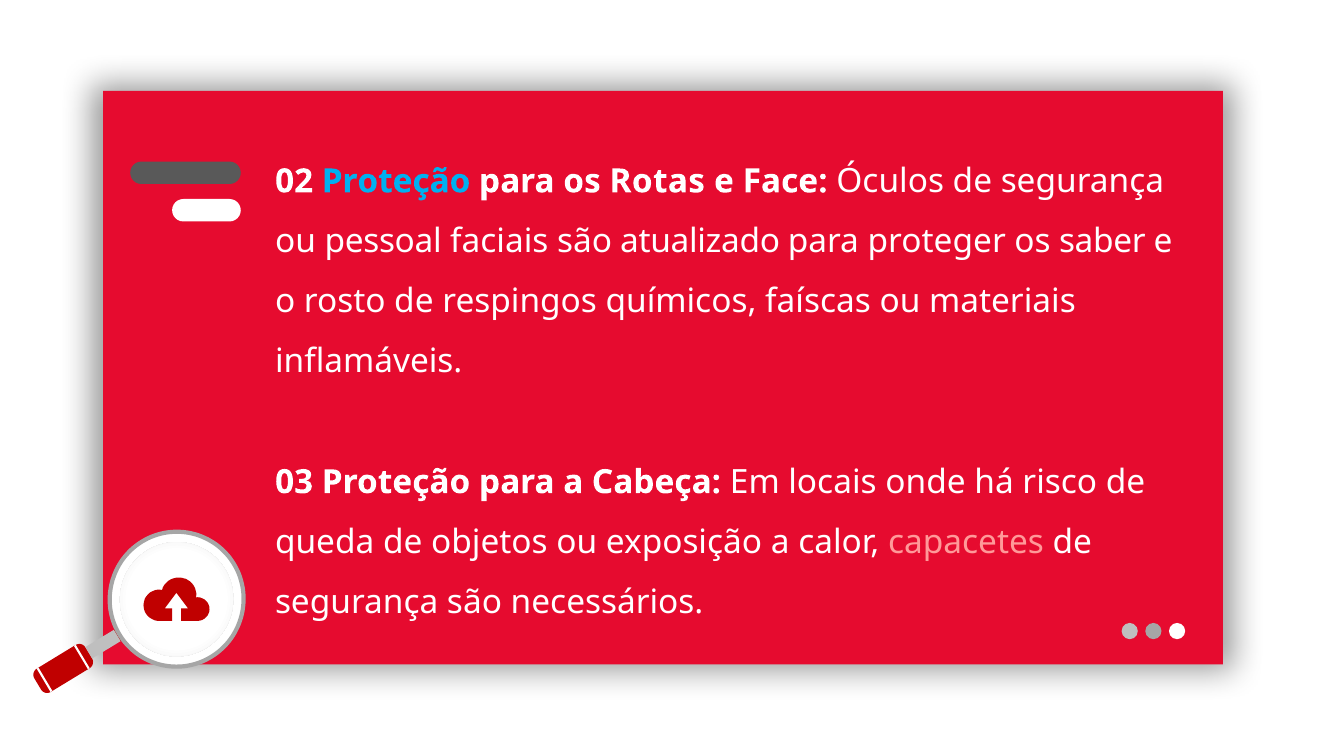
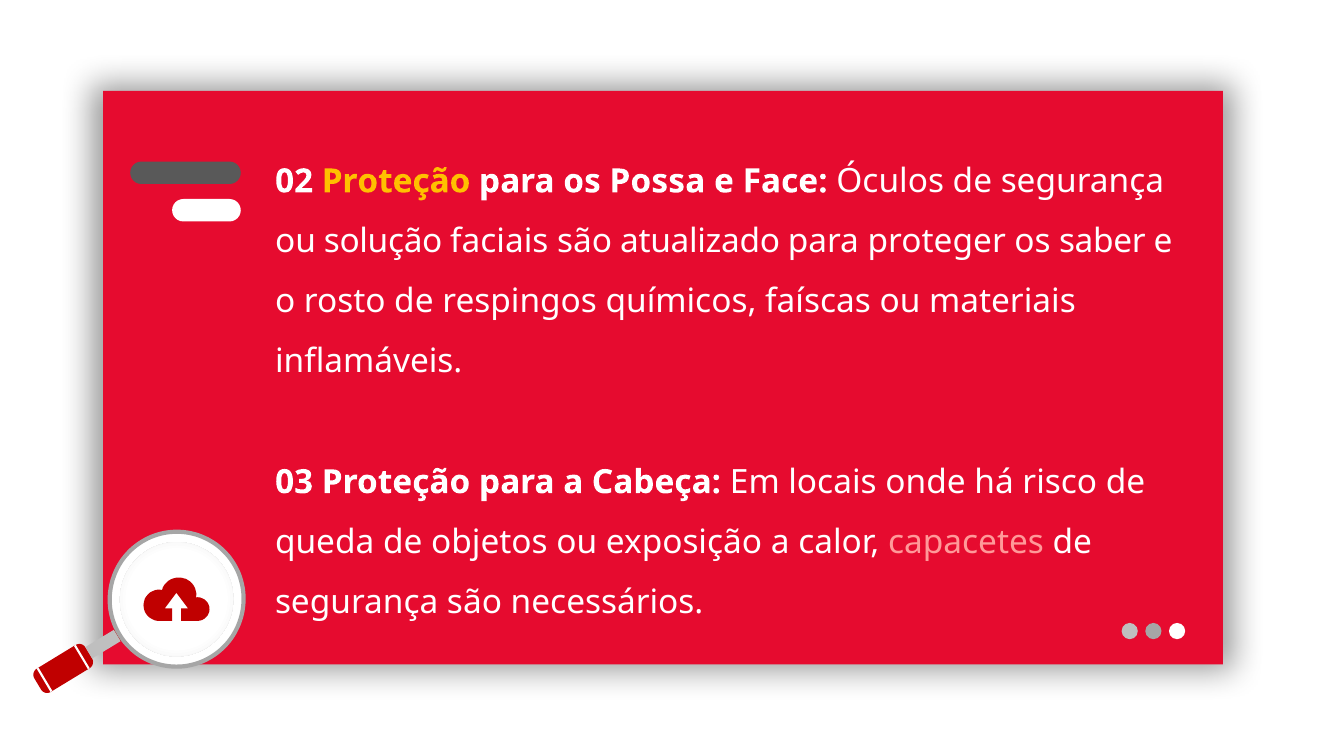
Proteção at (396, 181) colour: light blue -> yellow
Rotas: Rotas -> Possa
pessoal: pessoal -> solução
